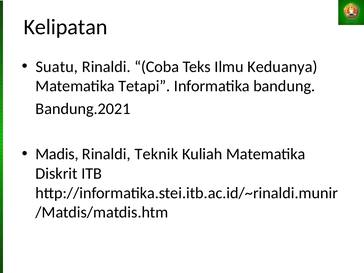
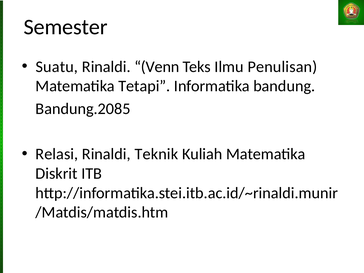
Kelipatan: Kelipatan -> Semester
Coba: Coba -> Venn
Keduanya: Keduanya -> Penulisan
Bandung.2021: Bandung.2021 -> Bandung.2085
Madis: Madis -> Relasi
